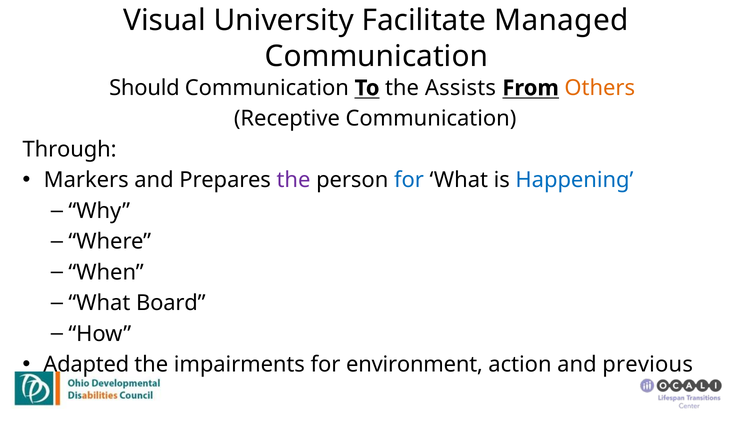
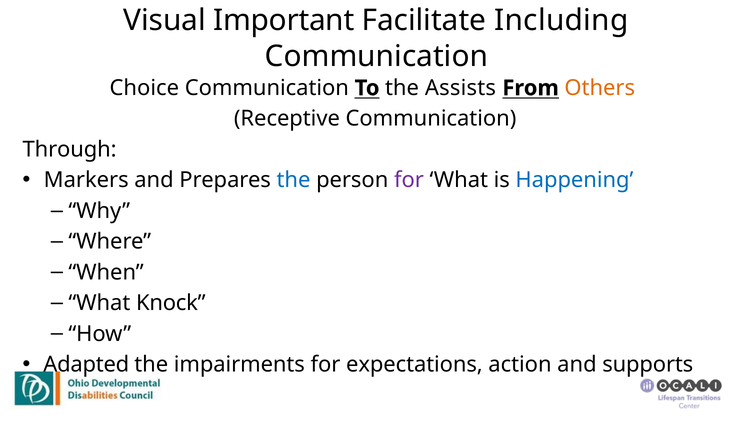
University: University -> Important
Managed: Managed -> Including
Should: Should -> Choice
the at (294, 180) colour: purple -> blue
for at (409, 180) colour: blue -> purple
Board: Board -> Knock
environment: environment -> expectations
previous: previous -> supports
